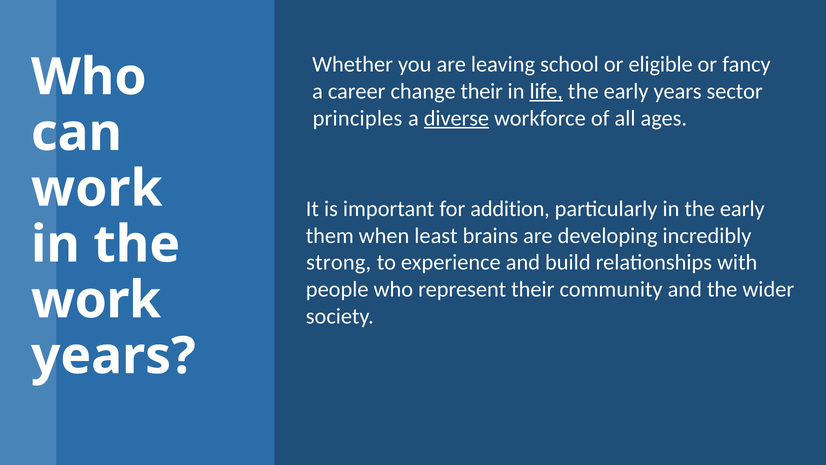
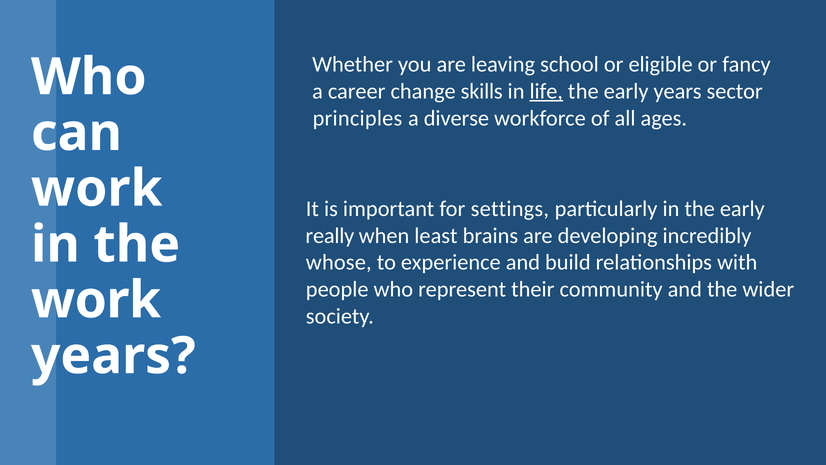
change their: their -> skills
diverse underline: present -> none
addition: addition -> settings
them: them -> really
strong: strong -> whose
